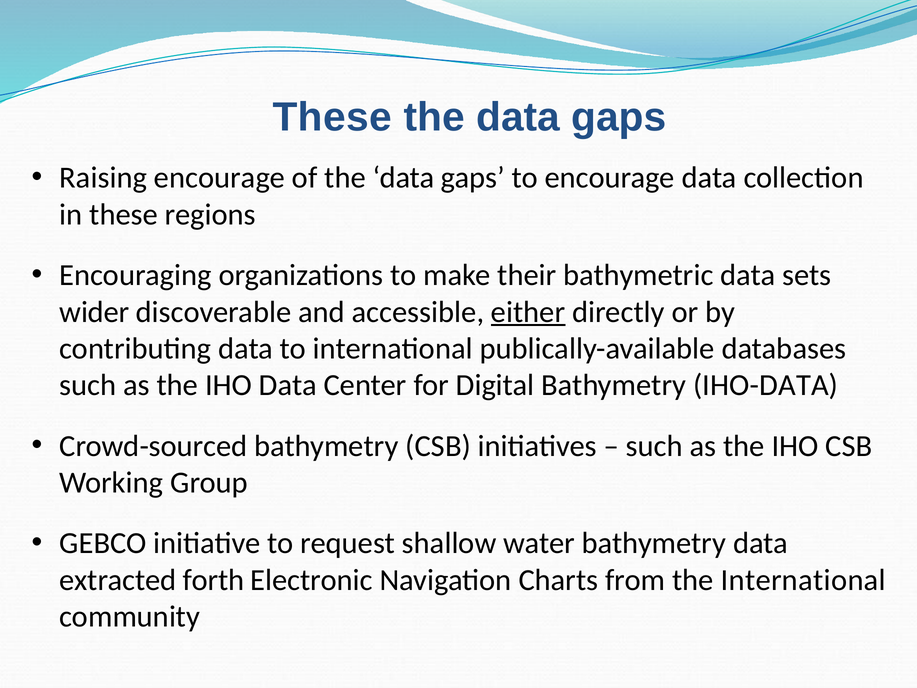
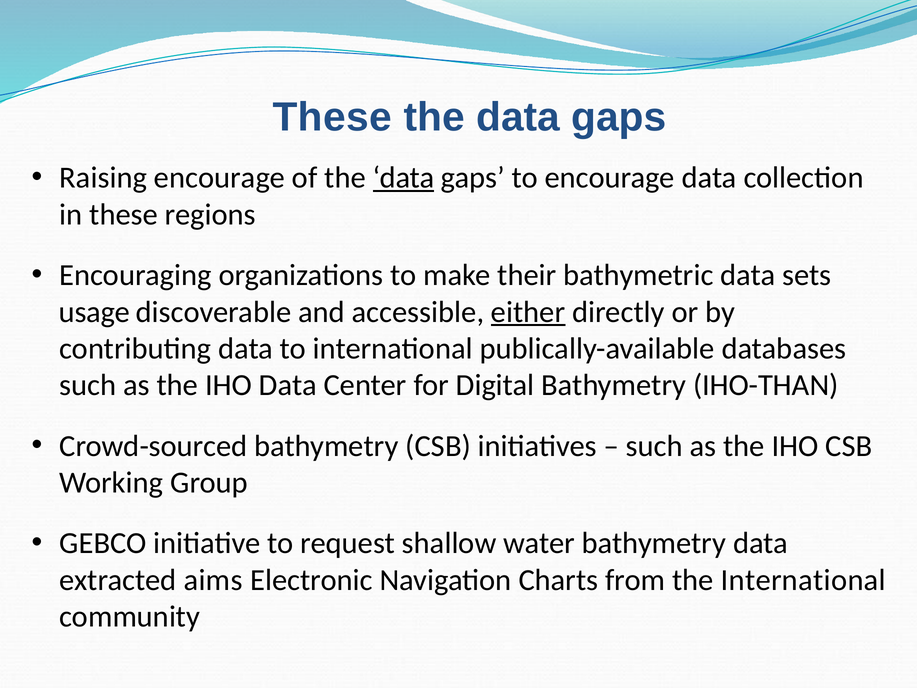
data at (403, 178) underline: none -> present
wider: wider -> usage
IHO-DATA: IHO-DATA -> IHO-THAN
forth: forth -> aims
